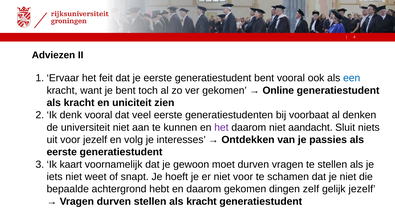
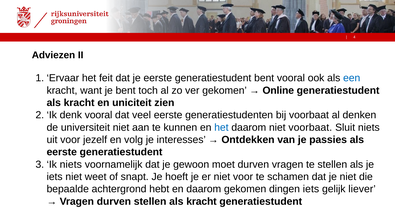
het at (221, 128) colour: purple -> blue
niet aandacht: aandacht -> voorbaat
kaart at (71, 165): kaart -> niets
dingen zelf: zelf -> iets
gelijk jezelf: jezelf -> liever
